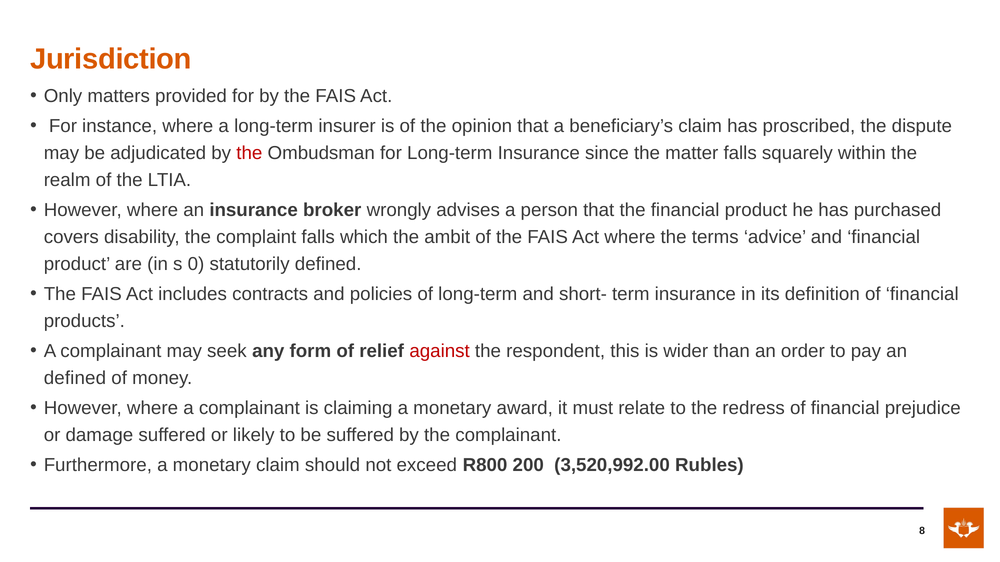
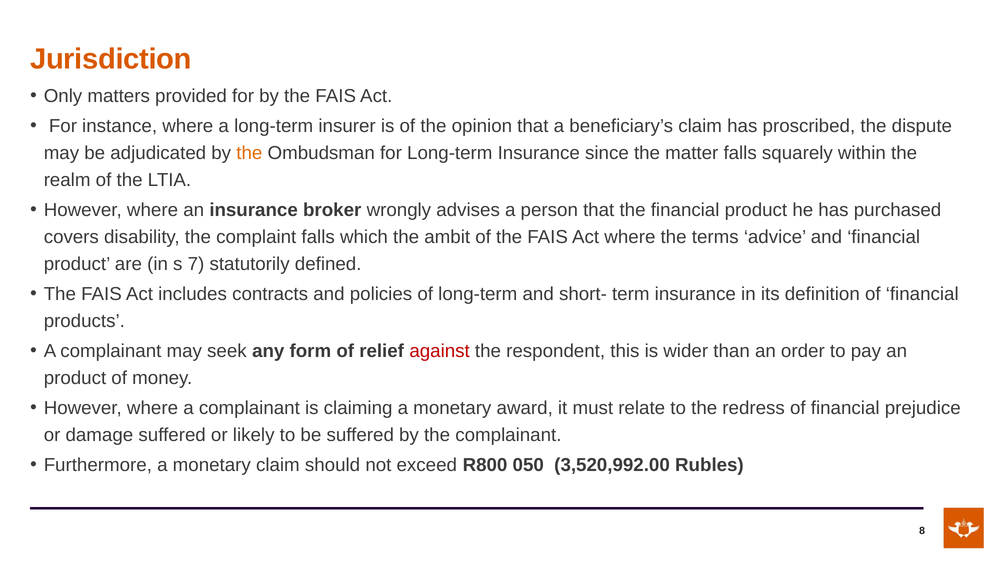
the at (249, 153) colour: red -> orange
0: 0 -> 7
defined at (75, 378): defined -> product
200: 200 -> 050
